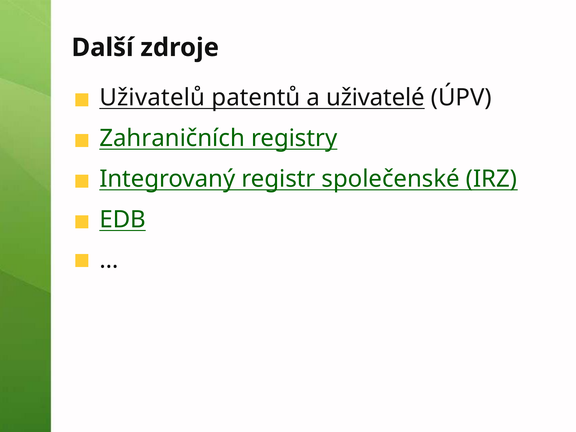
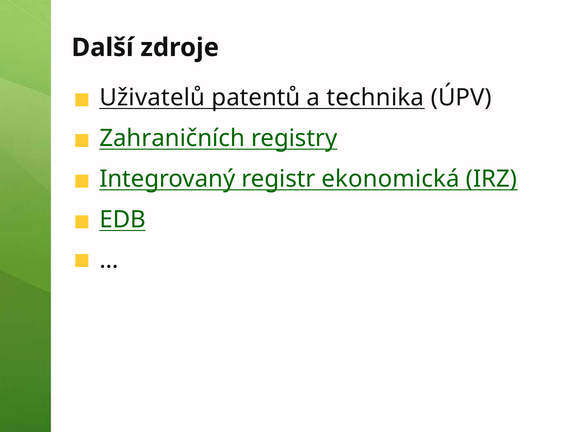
uživatelé: uživatelé -> technika
společenské: společenské -> ekonomická
